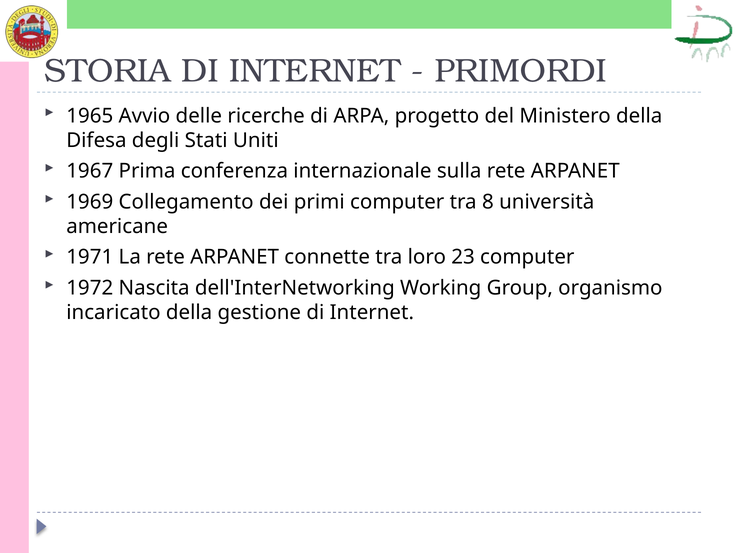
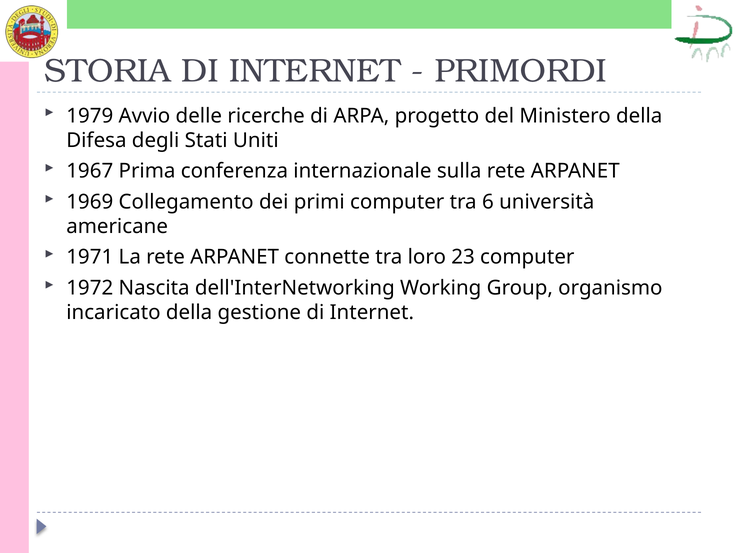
1965: 1965 -> 1979
8: 8 -> 6
